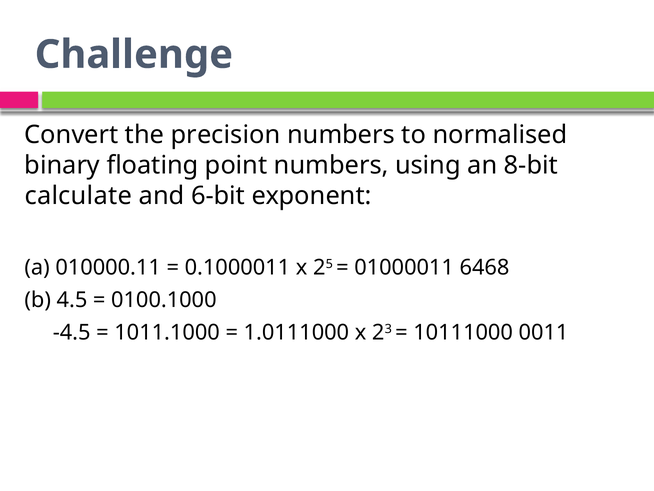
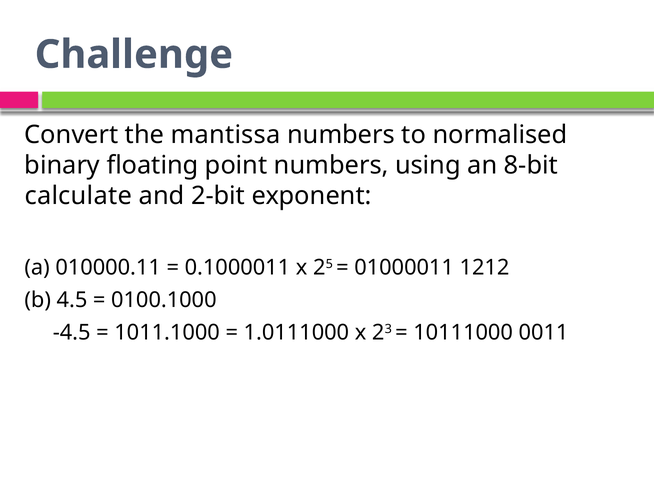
precision: precision -> mantissa
6-bit: 6-bit -> 2-bit
6468: 6468 -> 1212
